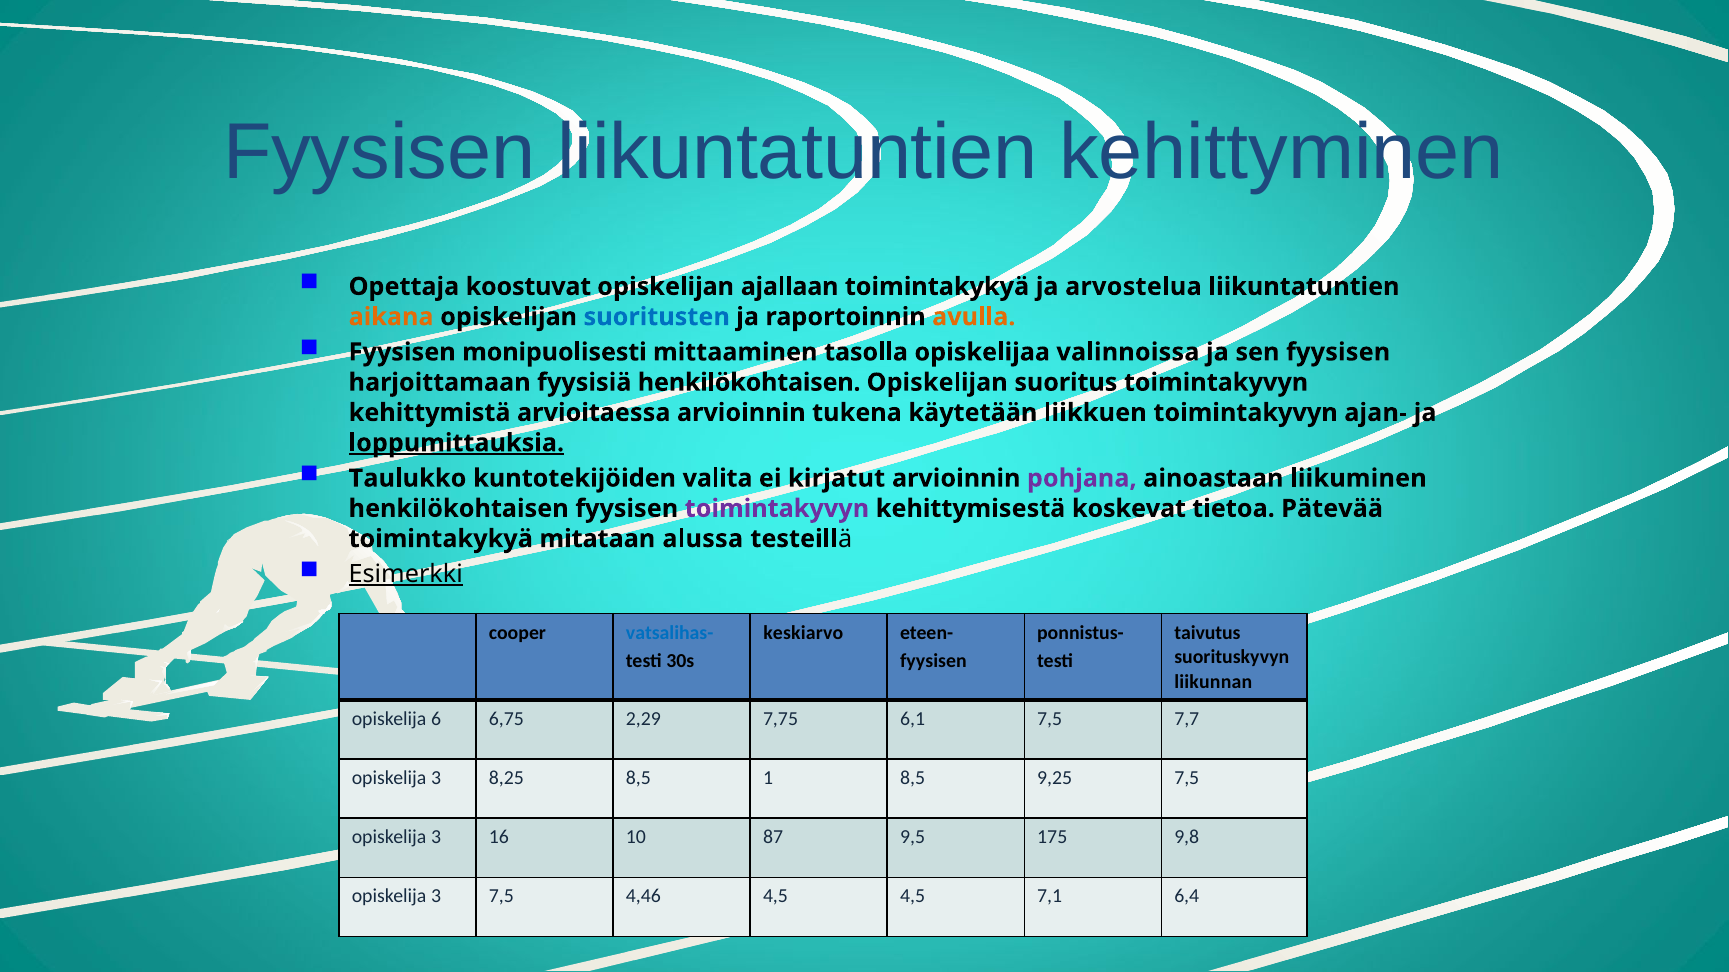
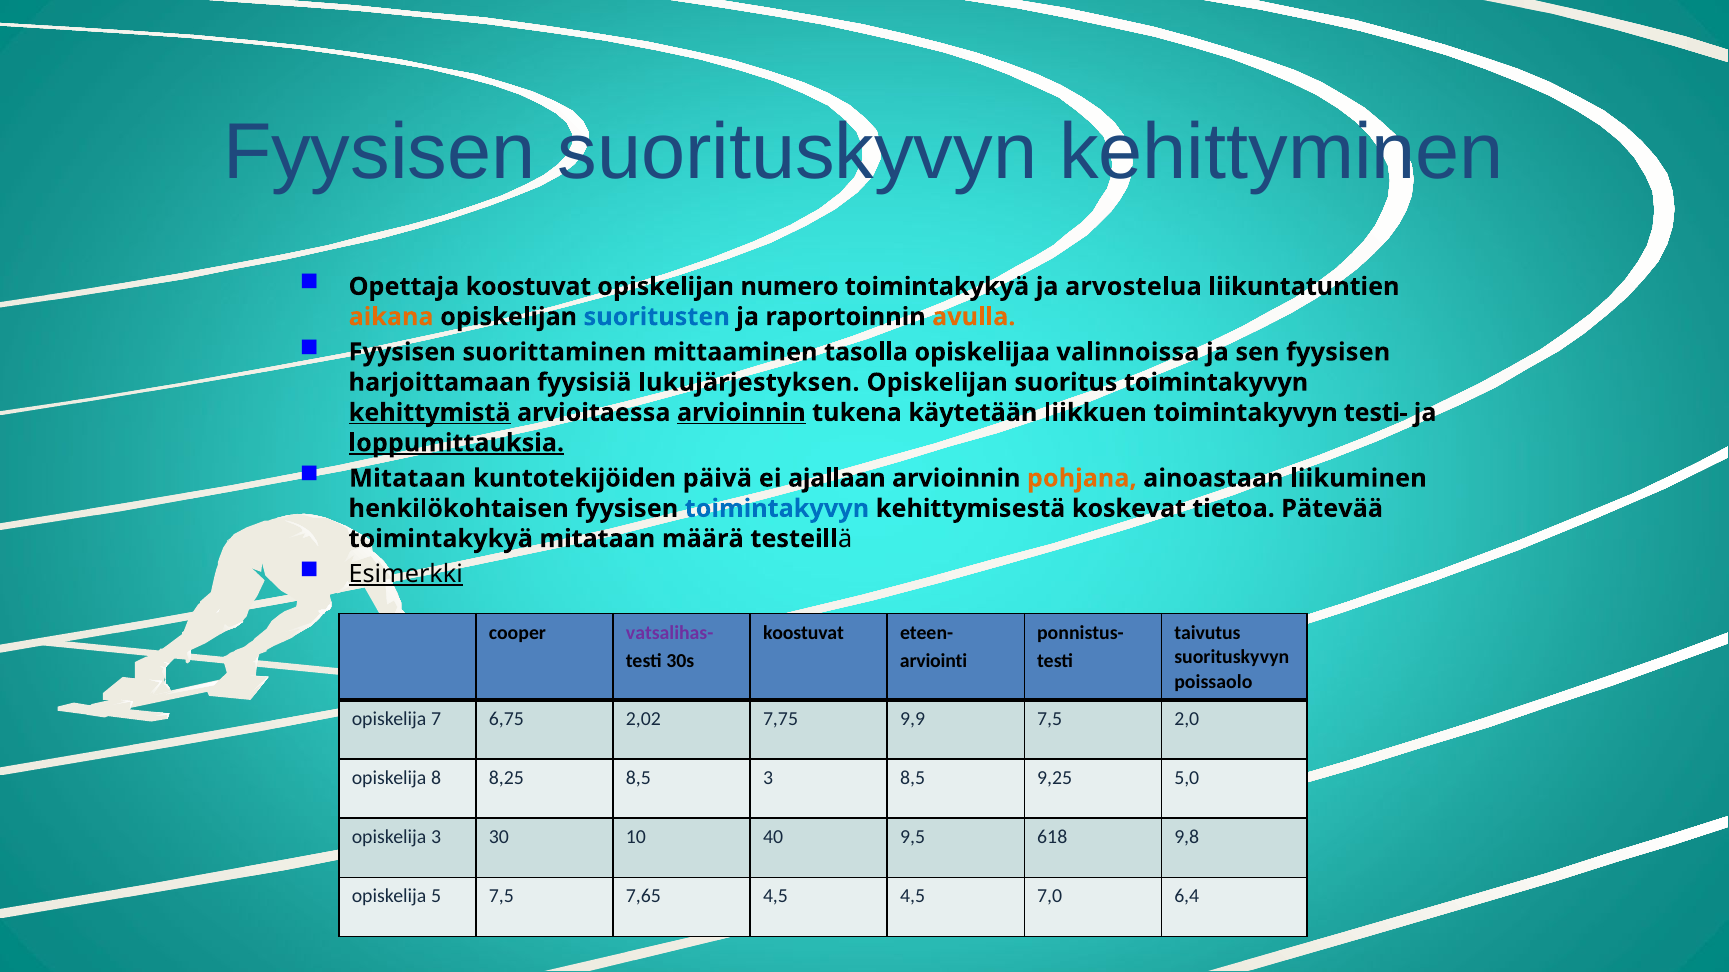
Fyysisen liikuntatuntien: liikuntatuntien -> suorituskyvyn
ajallaan: ajallaan -> numero
monipuolisesti: monipuolisesti -> suorittaminen
fyysisiä henkilökohtaisen: henkilökohtaisen -> lukujärjestyksen
kehittymistä underline: none -> present
arvioinnin at (741, 413) underline: none -> present
ajan-: ajan- -> testi-
Taulukko at (408, 479): Taulukko -> Mitataan
valita: valita -> päivä
kirjatut: kirjatut -> ajallaan
pohjana colour: purple -> orange
toimintakyvyn at (777, 509) colour: purple -> blue
alussa: alussa -> määrä
vatsalihas- colour: blue -> purple
keskiarvo at (803, 633): keskiarvo -> koostuvat
fyysisen at (933, 661): fyysisen -> arviointi
liikunnan: liikunnan -> poissaolo
6: 6 -> 7
2,29: 2,29 -> 2,02
6,1: 6,1 -> 9,9
7,7: 7,7 -> 2,0
3 at (436, 778): 3 -> 8
8,5 1: 1 -> 3
9,25 7,5: 7,5 -> 5,0
16: 16 -> 30
87: 87 -> 40
175: 175 -> 618
3 at (436, 897): 3 -> 5
4,46: 4,46 -> 7,65
7,1: 7,1 -> 7,0
